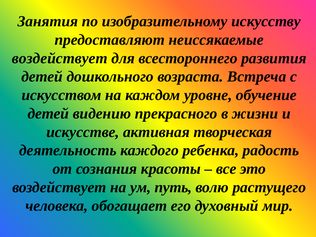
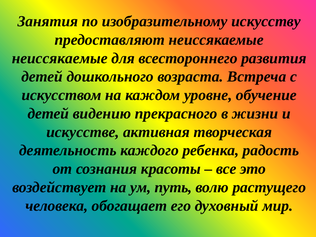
воздействует at (60, 58): воздействует -> неиссякаемые
